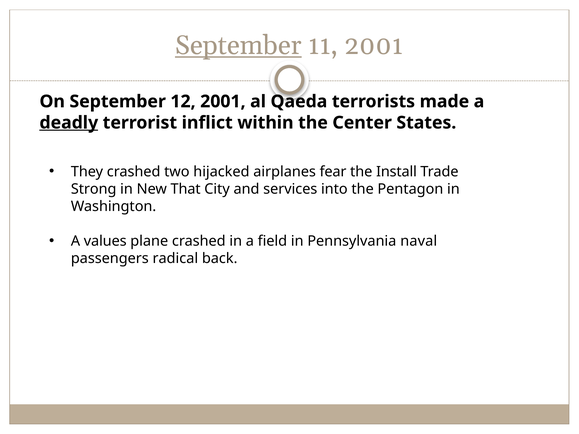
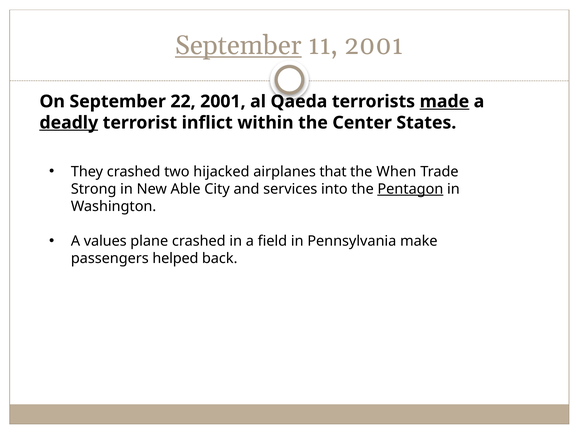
12: 12 -> 22
made underline: none -> present
fear: fear -> that
Install: Install -> When
That: That -> Able
Pentagon underline: none -> present
naval: naval -> make
radical: radical -> helped
